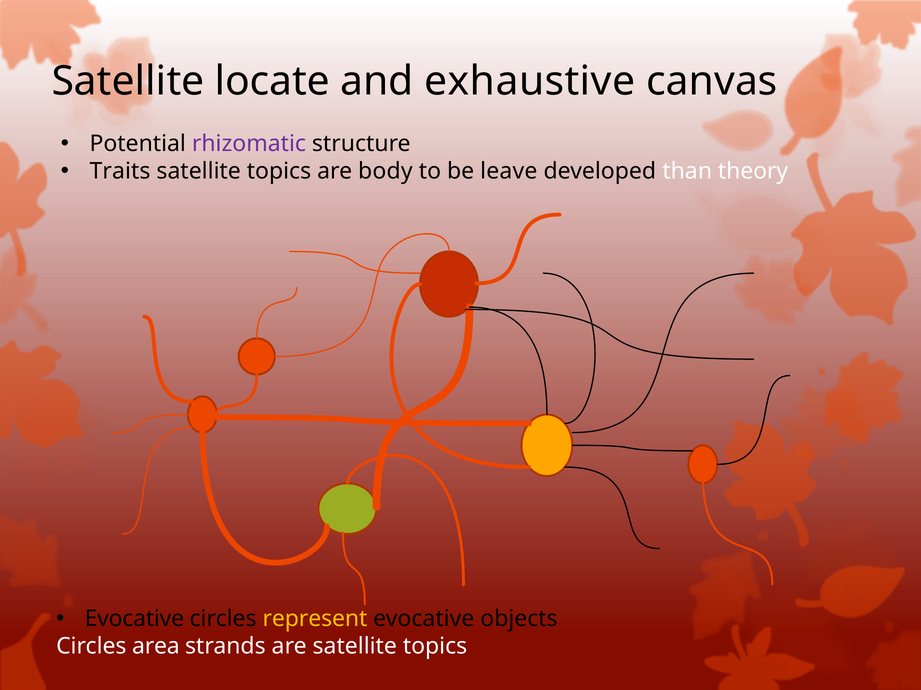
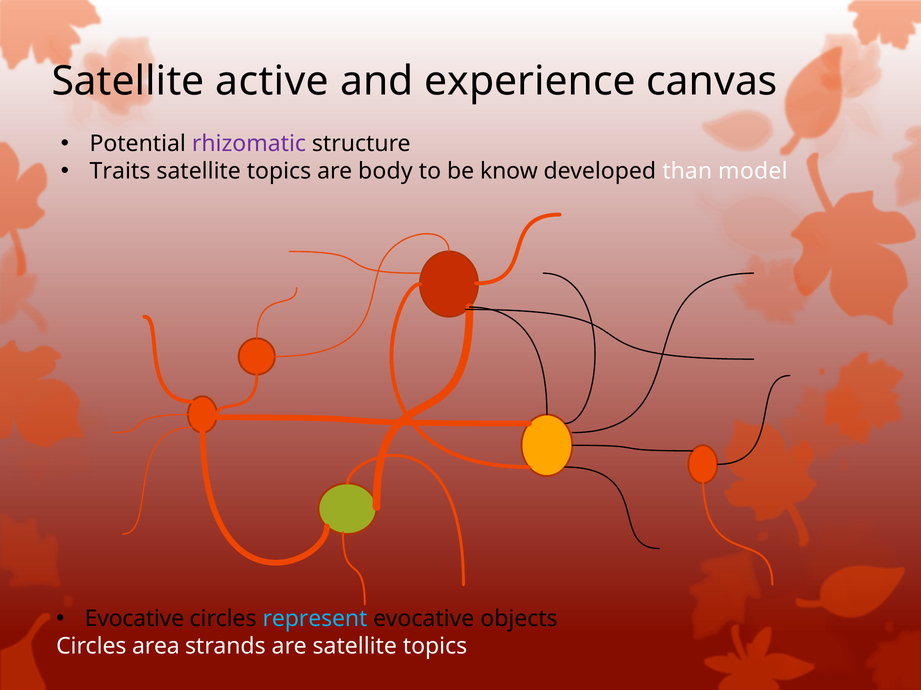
locate: locate -> active
exhaustive: exhaustive -> experience
leave: leave -> know
theory: theory -> model
represent colour: yellow -> light blue
